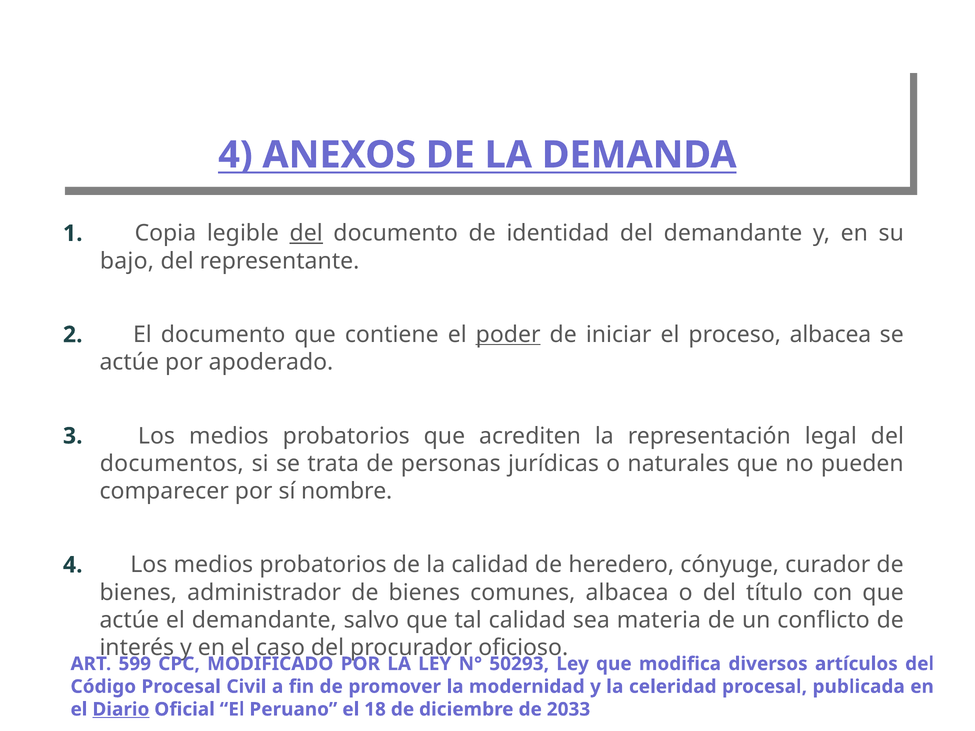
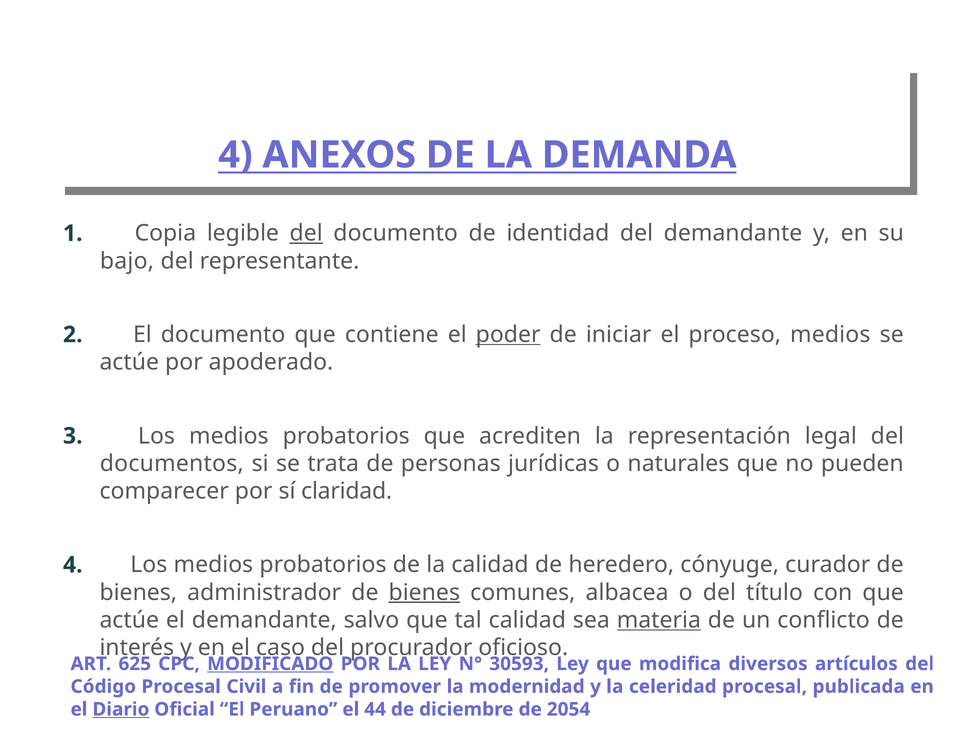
proceso albacea: albacea -> medios
nombre: nombre -> claridad
bienes at (424, 593) underline: none -> present
materia underline: none -> present
599: 599 -> 625
MODIFICADO underline: none -> present
50293: 50293 -> 30593
18: 18 -> 44
2033: 2033 -> 2054
